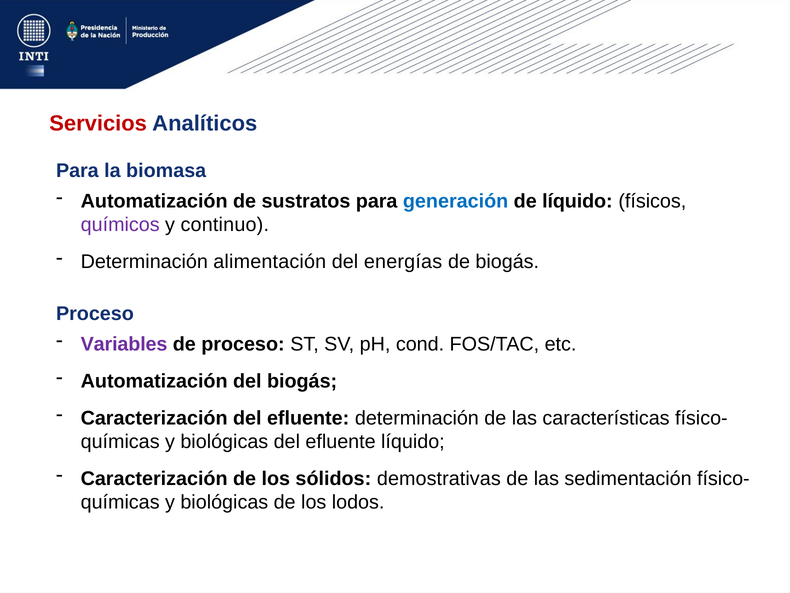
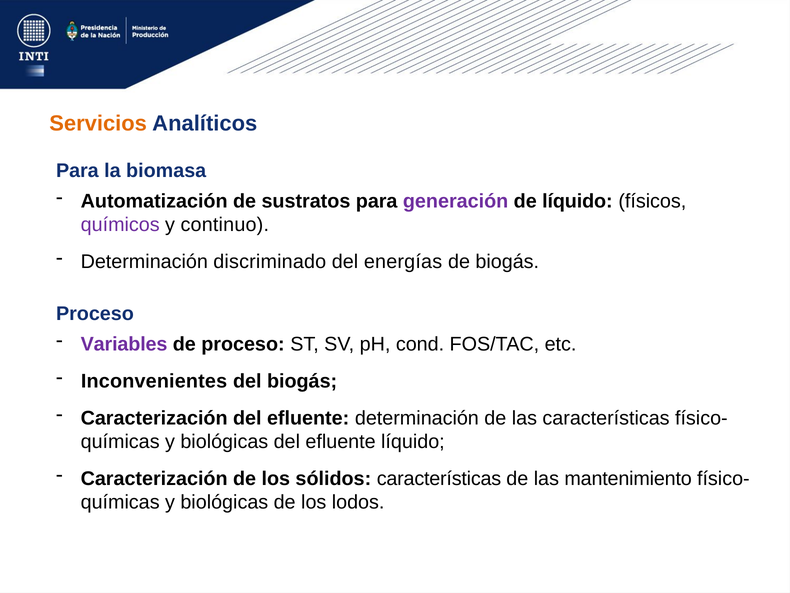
Servicios colour: red -> orange
generación colour: blue -> purple
alimentación: alimentación -> discriminado
Automatización at (154, 381): Automatización -> Inconvenientes
sólidos demostrativas: demostrativas -> características
sedimentación: sedimentación -> mantenimiento
